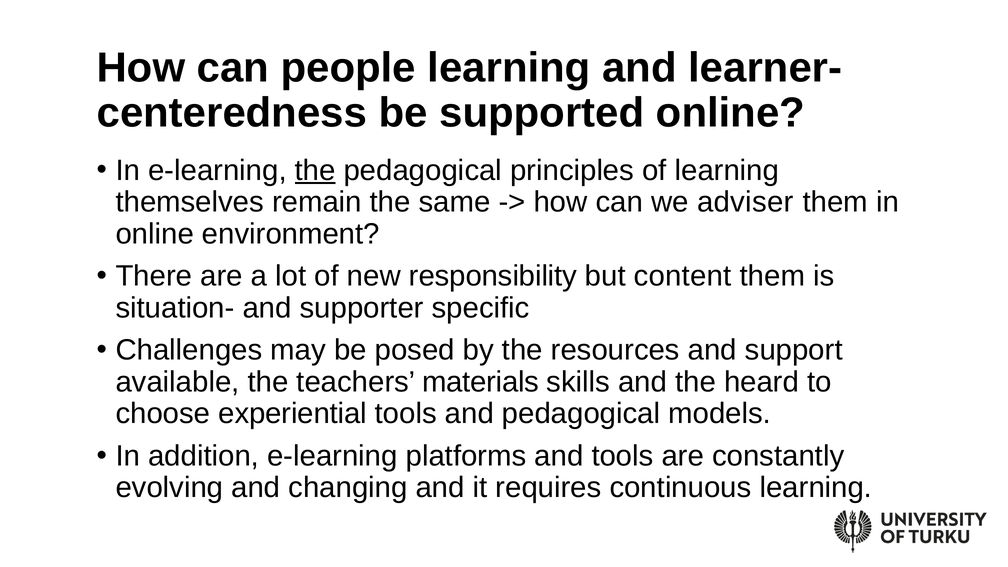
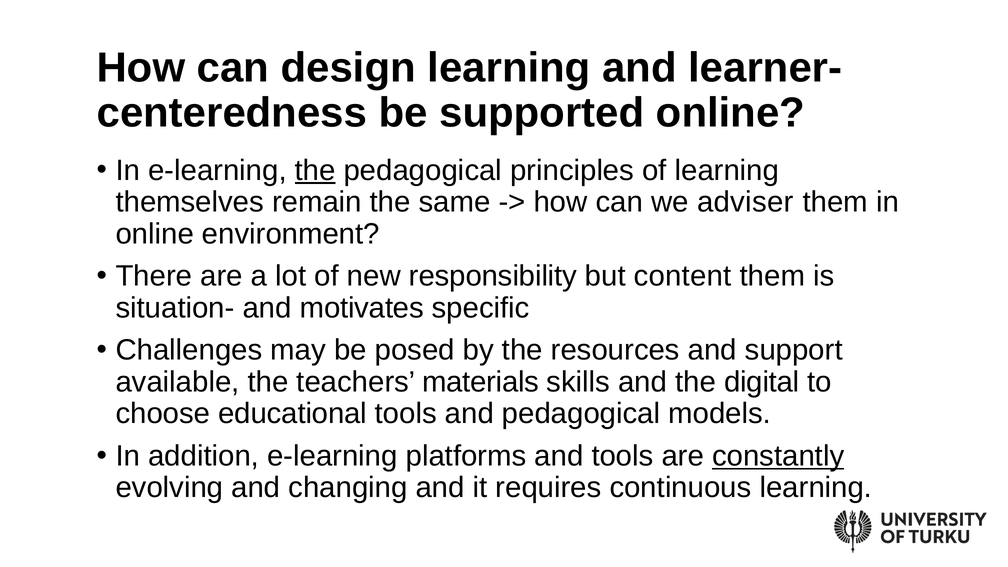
people: people -> design
supporter: supporter -> motivates
heard: heard -> digital
experiential: experiential -> educational
constantly underline: none -> present
